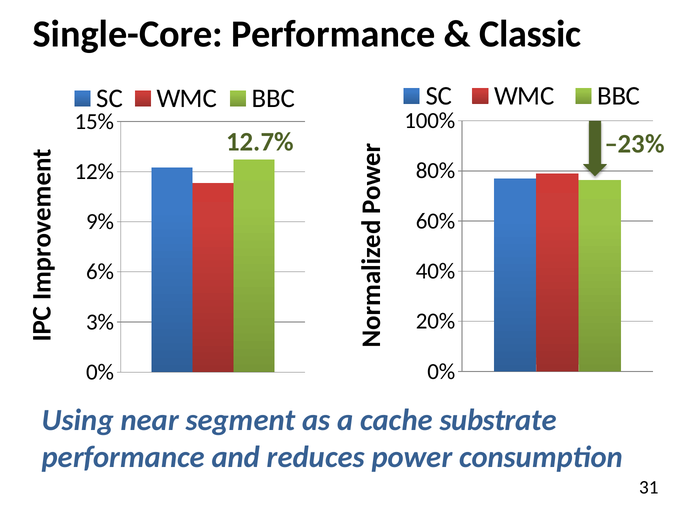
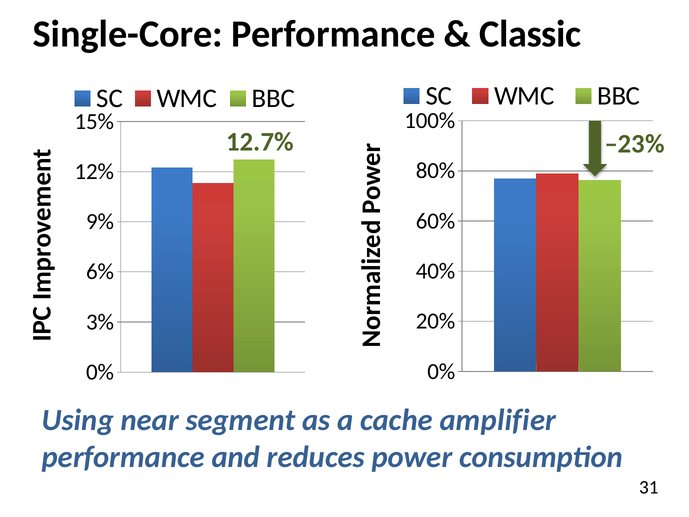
substrate: substrate -> amplifier
